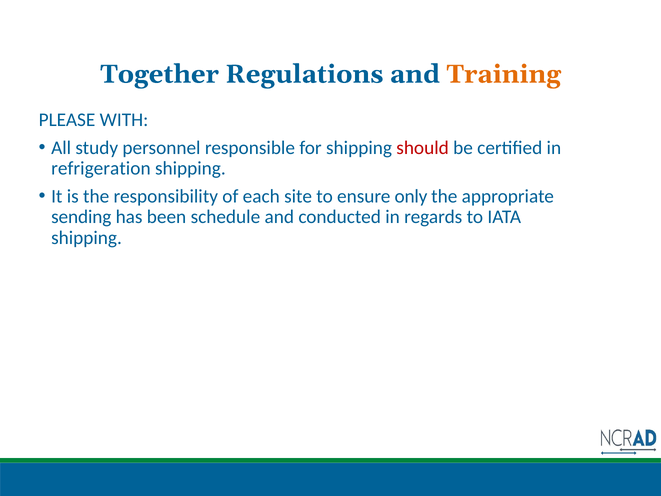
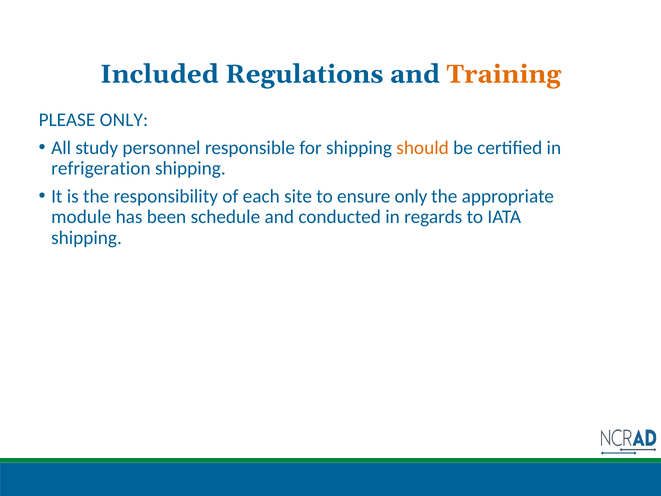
Together: Together -> Included
PLEASE WITH: WITH -> ONLY
should colour: red -> orange
sending: sending -> module
